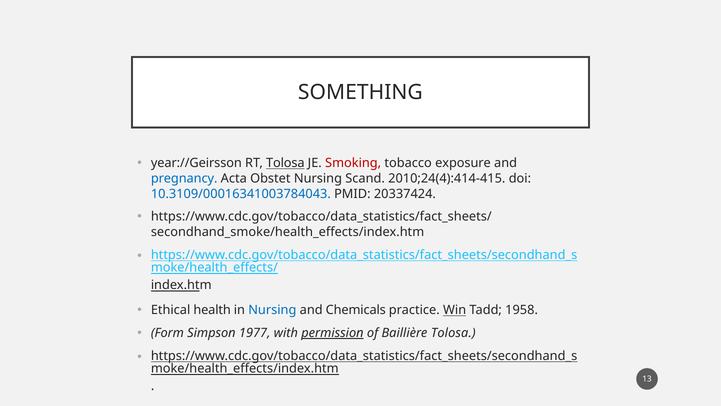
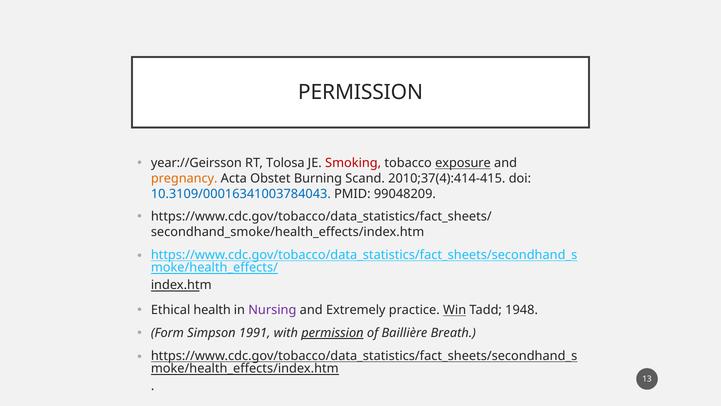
SOMETHING at (360, 92): SOMETHING -> PERMISSION
Tolosa at (285, 163) underline: present -> none
exposure underline: none -> present
pregnancy colour: blue -> orange
Obstet Nursing: Nursing -> Burning
2010;24(4):414-415: 2010;24(4):414-415 -> 2010;37(4):414-415
20337424: 20337424 -> 99048209
Nursing at (272, 310) colour: blue -> purple
Chemicals: Chemicals -> Extremely
1958: 1958 -> 1948
1977: 1977 -> 1991
Baillière Tolosa: Tolosa -> Breath
